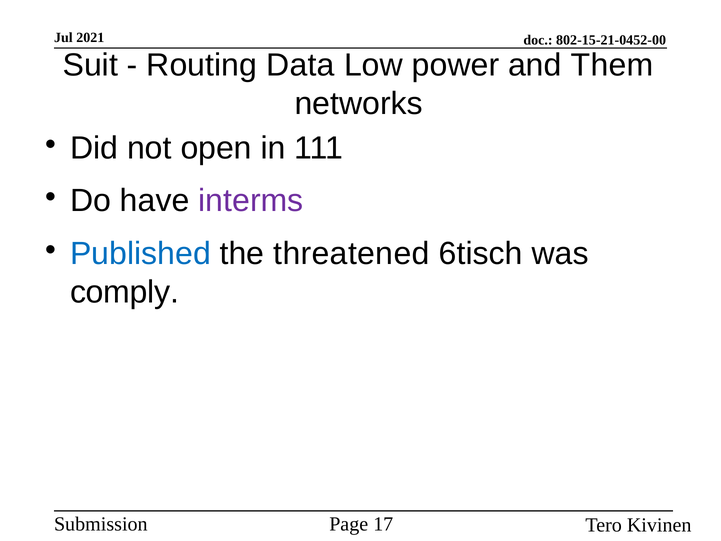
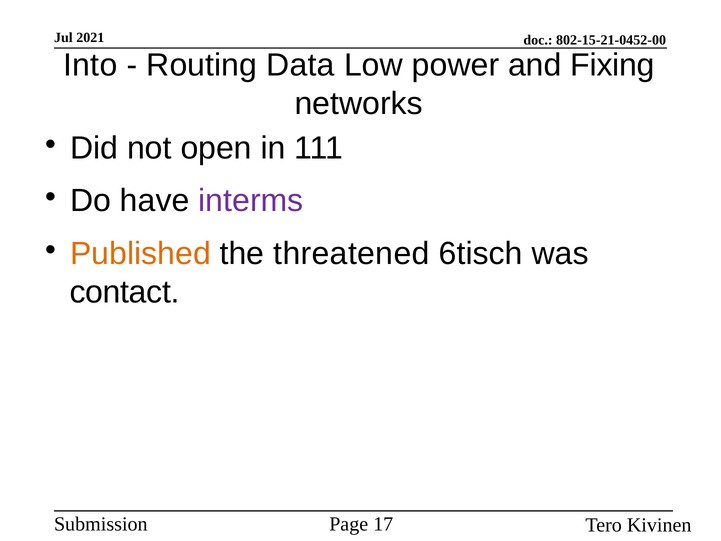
Suit: Suit -> Into
Them: Them -> Fixing
Published colour: blue -> orange
comply: comply -> contact
